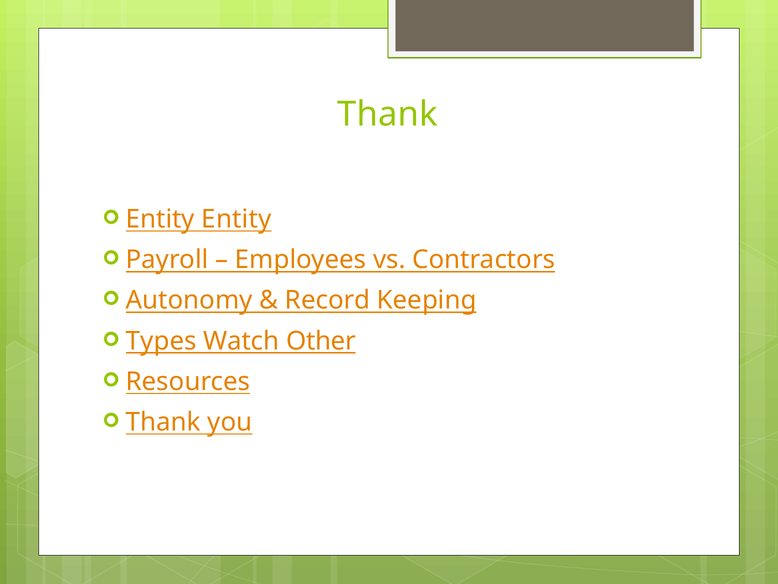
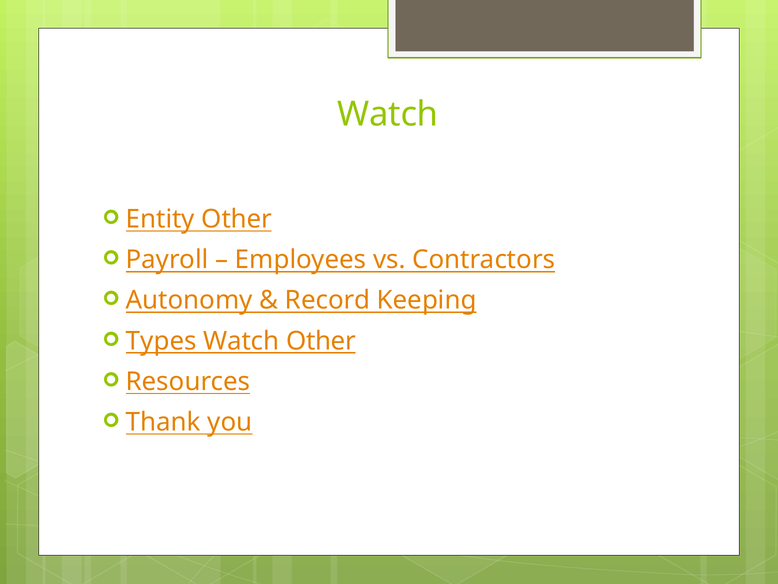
Thank at (387, 114): Thank -> Watch
Entity Entity: Entity -> Other
